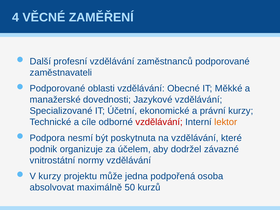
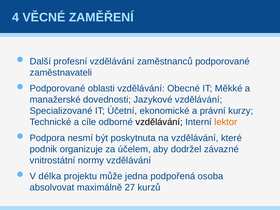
vzdělávání at (159, 122) colour: red -> black
V kurzy: kurzy -> délka
50: 50 -> 27
